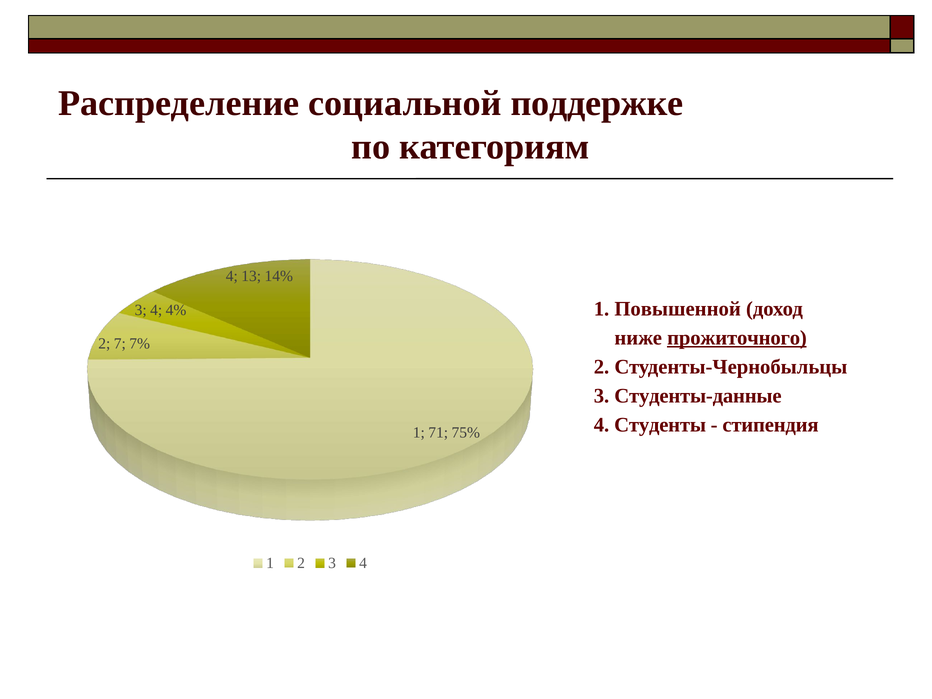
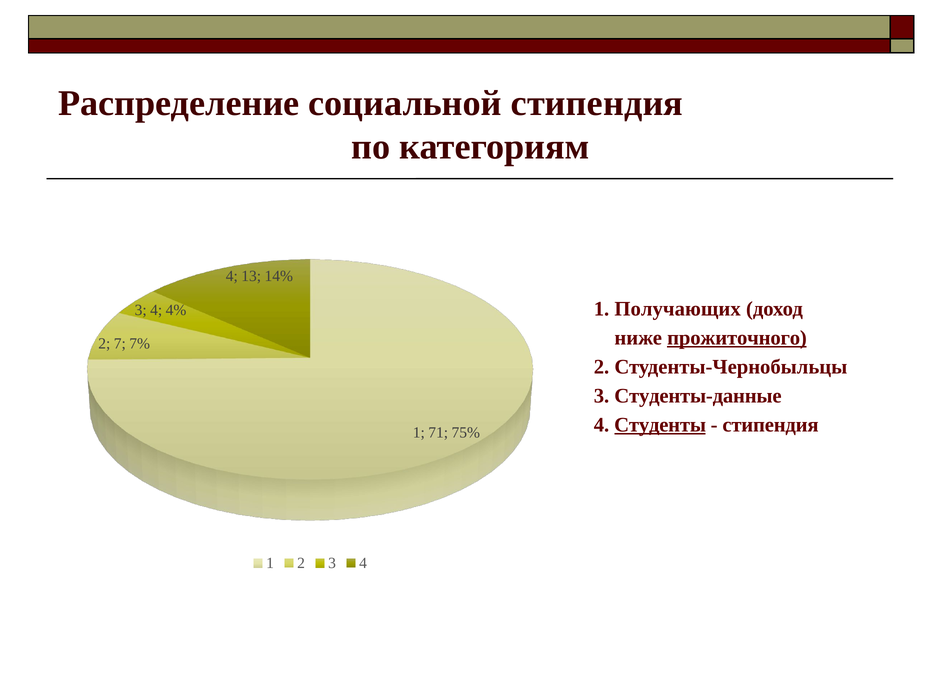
социальной поддержке: поддержке -> стипендия
Повышенной: Повышенной -> Получающих
Студенты underline: none -> present
